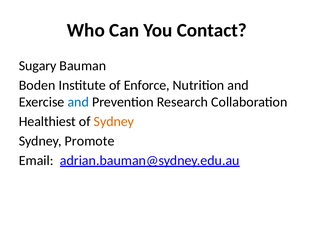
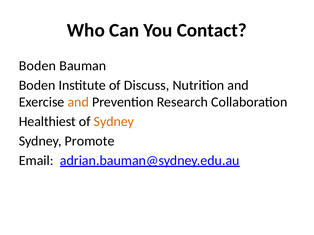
Sugary at (38, 66): Sugary -> Boden
Enforce: Enforce -> Discuss
and at (78, 102) colour: blue -> orange
